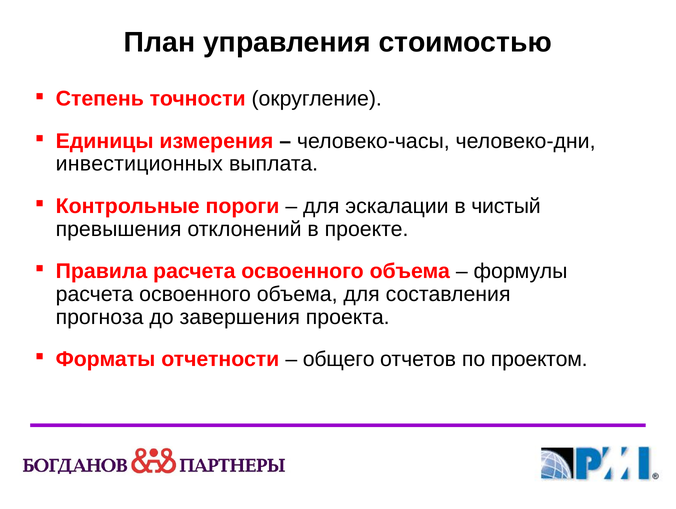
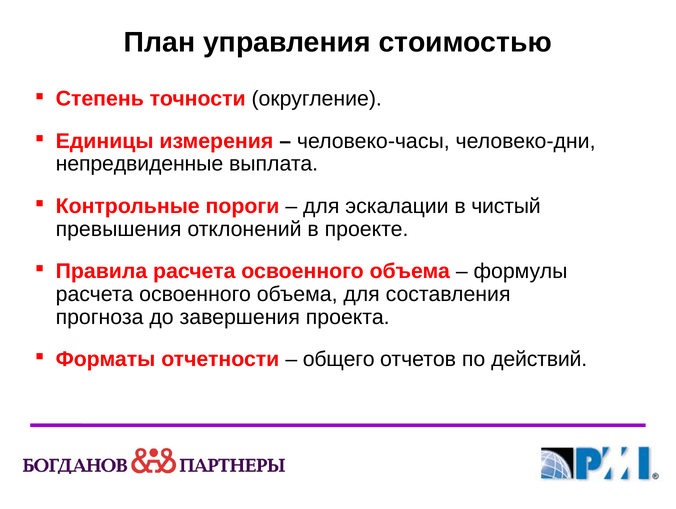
инвестиционных: инвестиционных -> непредвиденные
проектом: проектом -> действий
